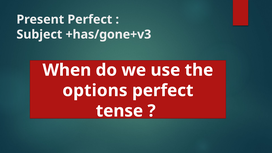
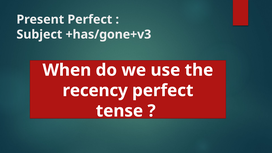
options: options -> recency
